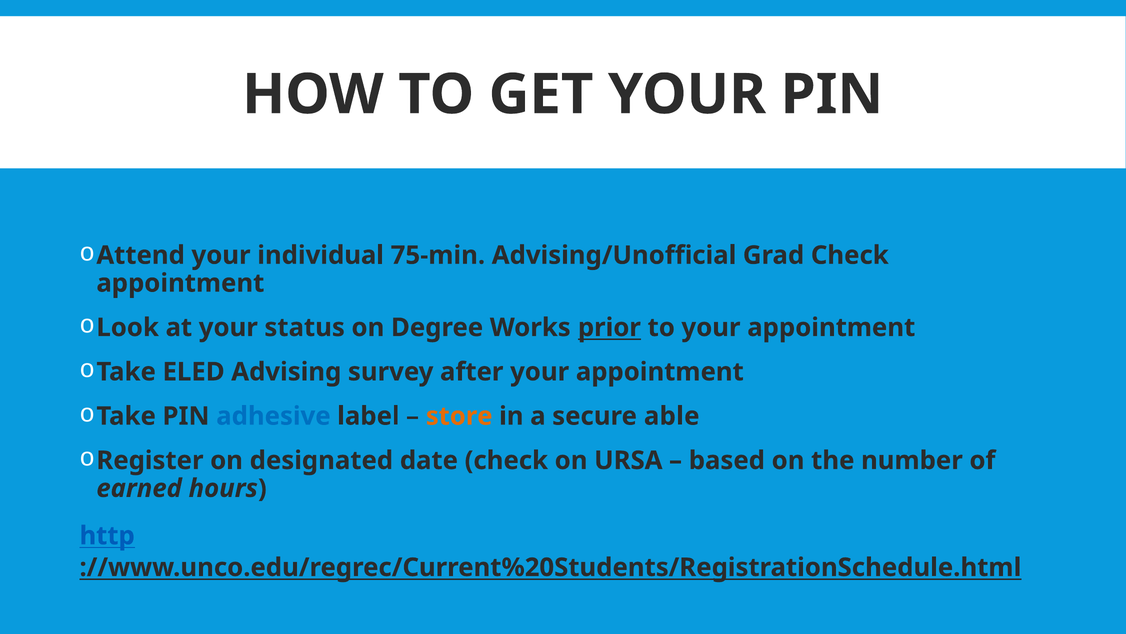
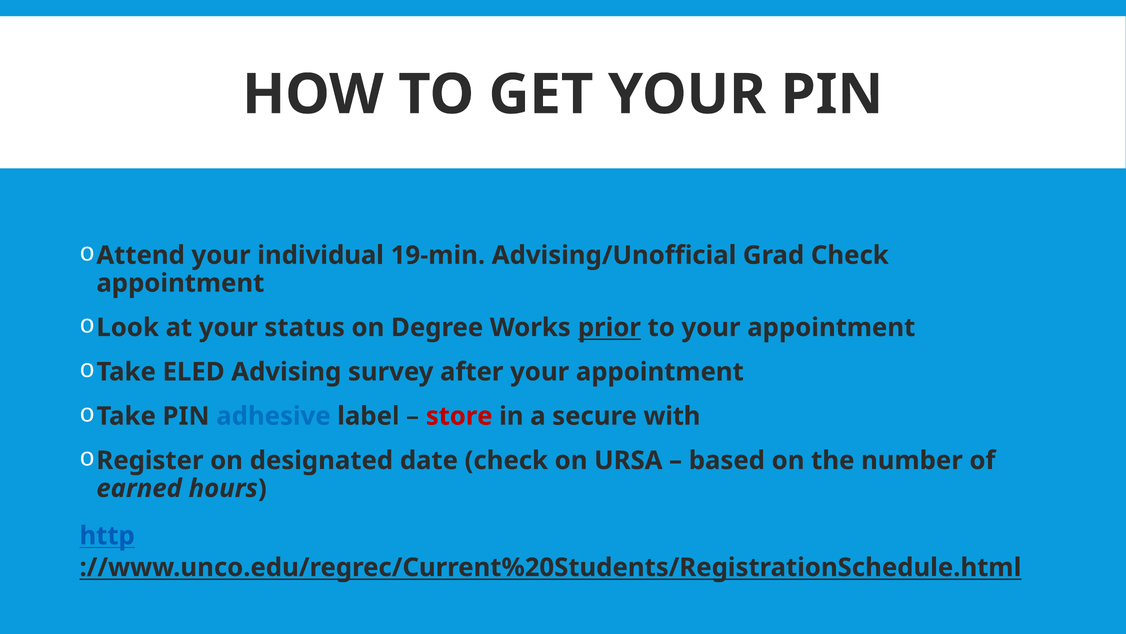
75-min: 75-min -> 19-min
store colour: orange -> red
able: able -> with
